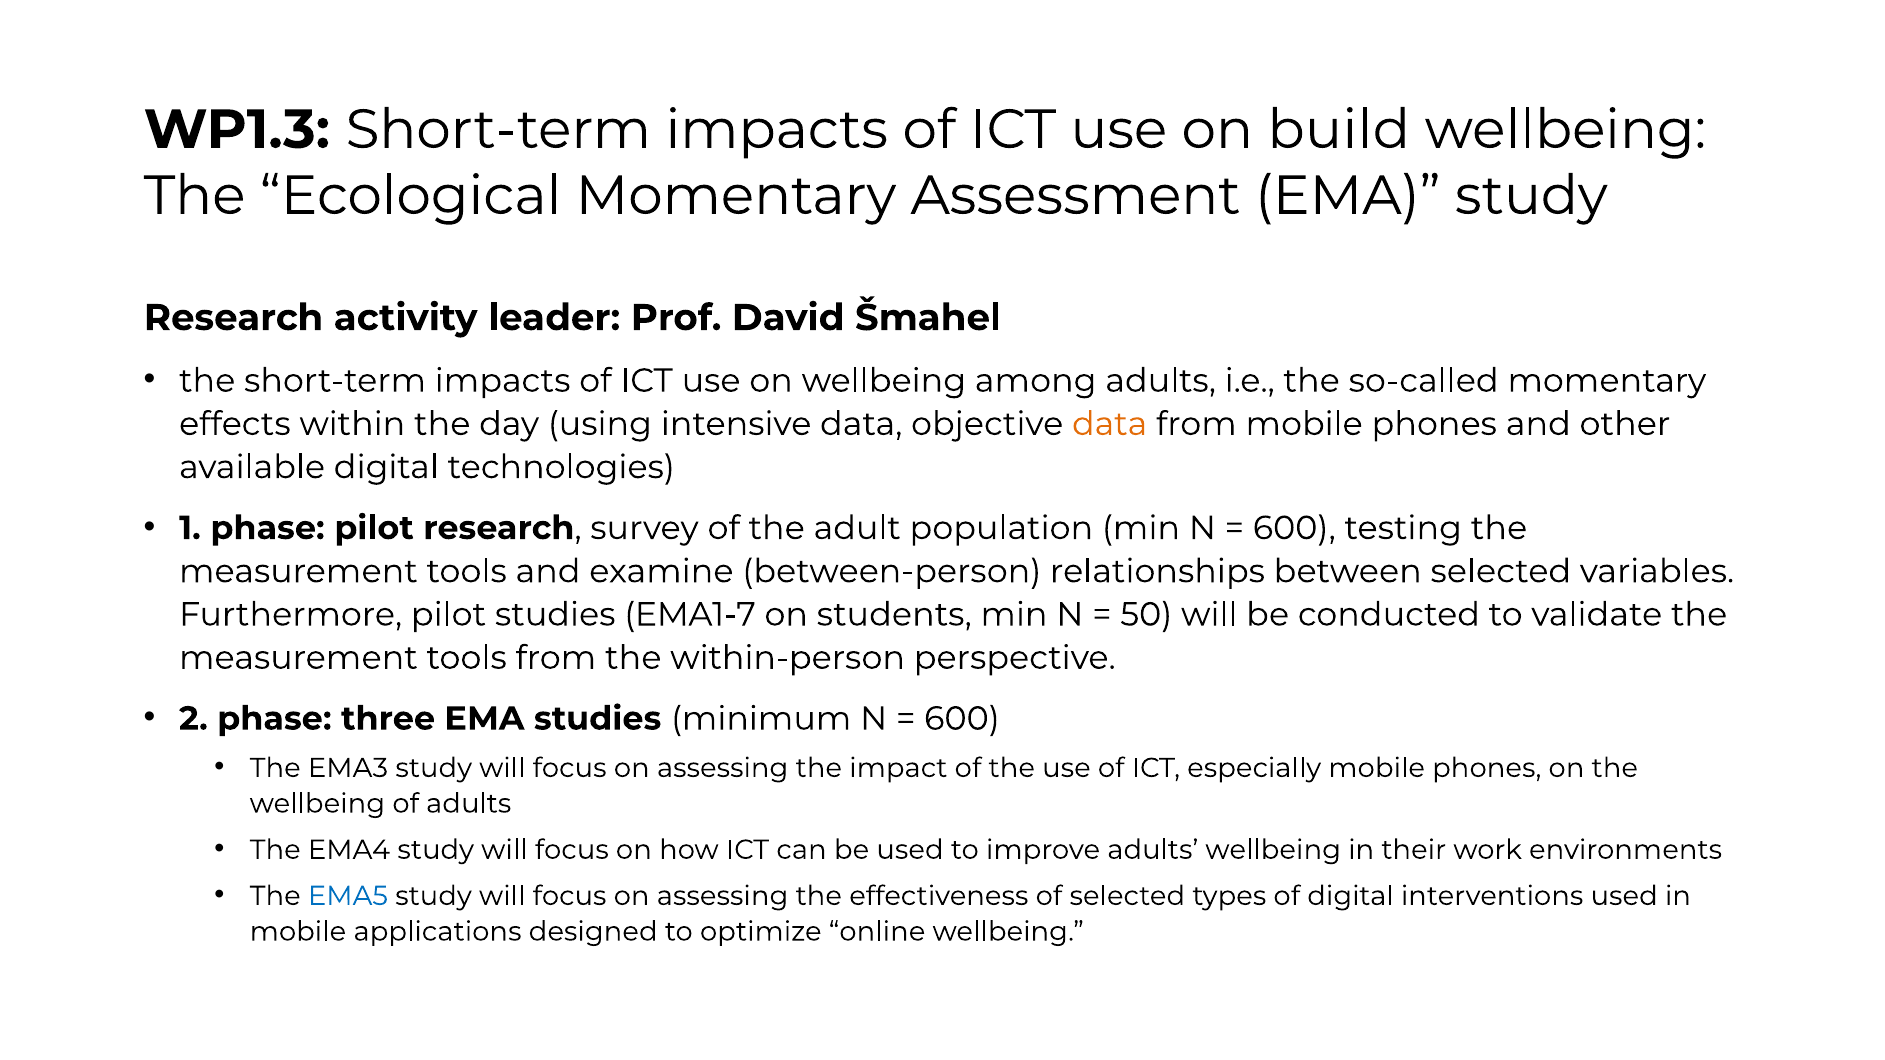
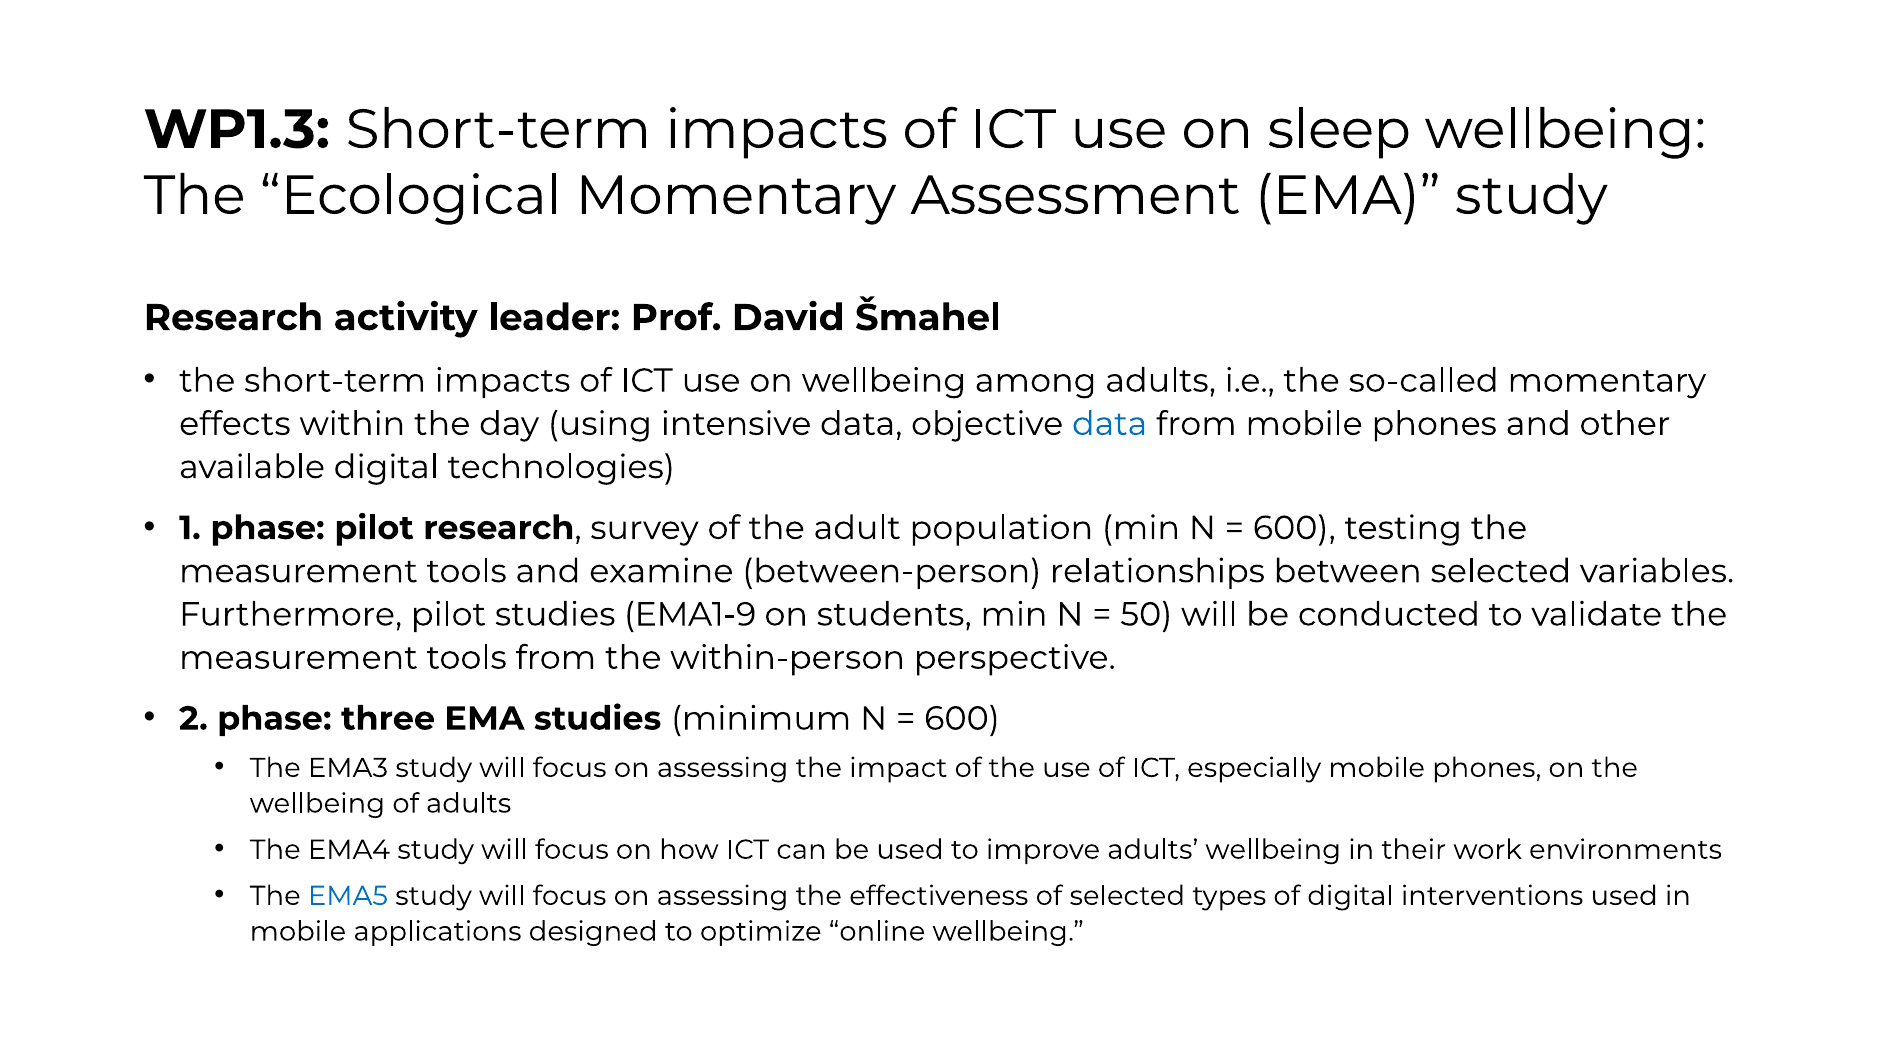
build: build -> sleep
data at (1110, 424) colour: orange -> blue
EMA1-7: EMA1-7 -> EMA1-9
